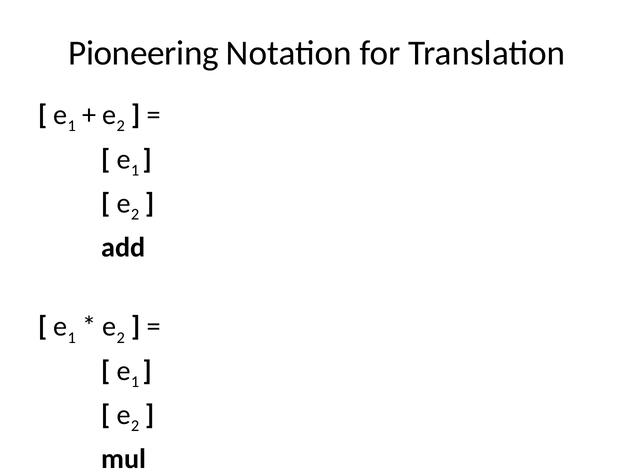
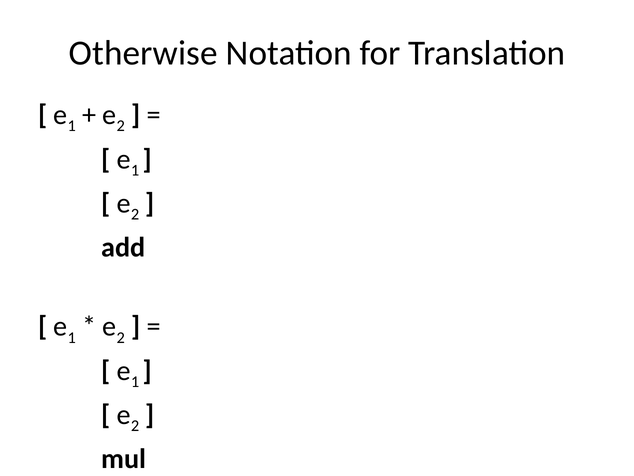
Pioneering: Pioneering -> Otherwise
